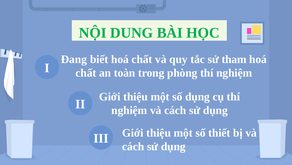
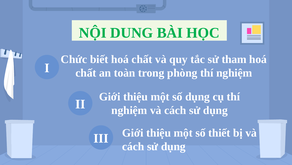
Đang: Đang -> Chức
